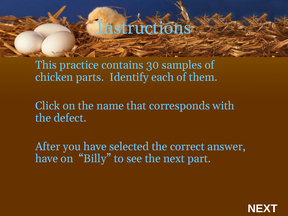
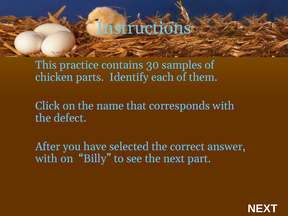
have at (47, 159): have -> with
